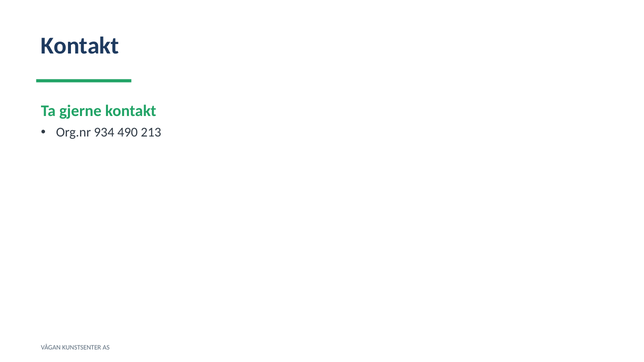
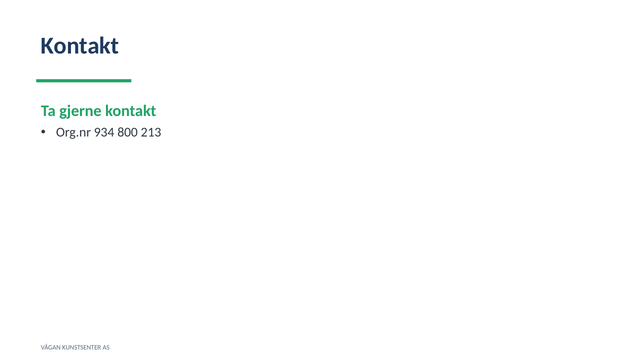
490: 490 -> 800
